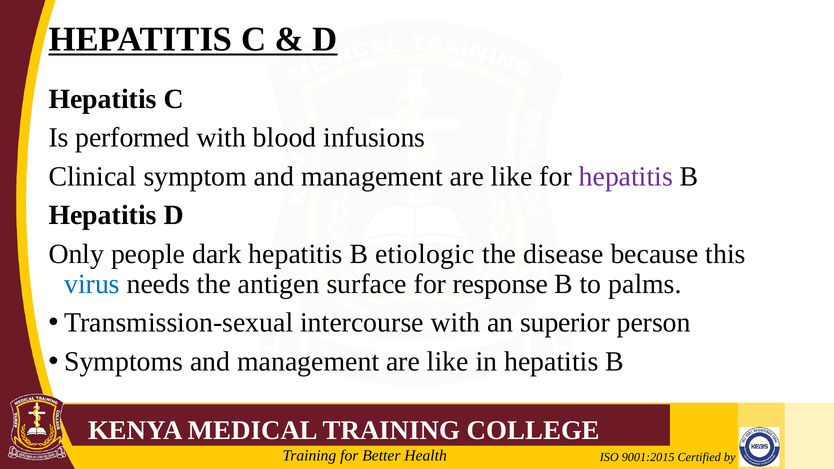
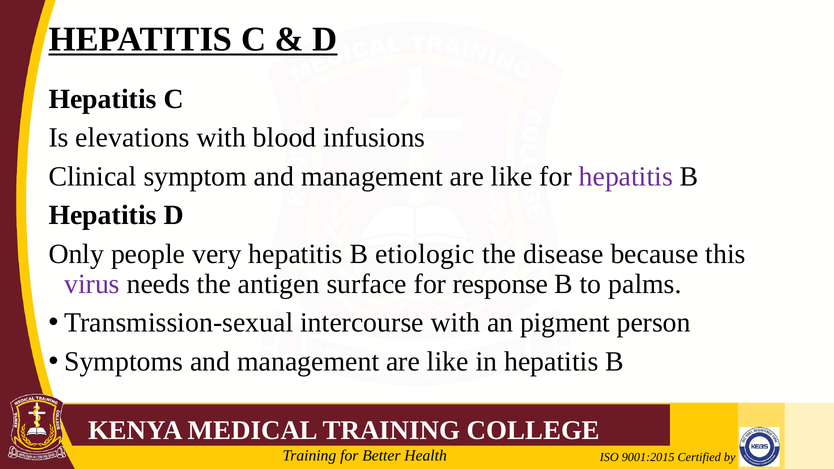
performed: performed -> elevations
dark: dark -> very
virus colour: blue -> purple
superior: superior -> pigment
